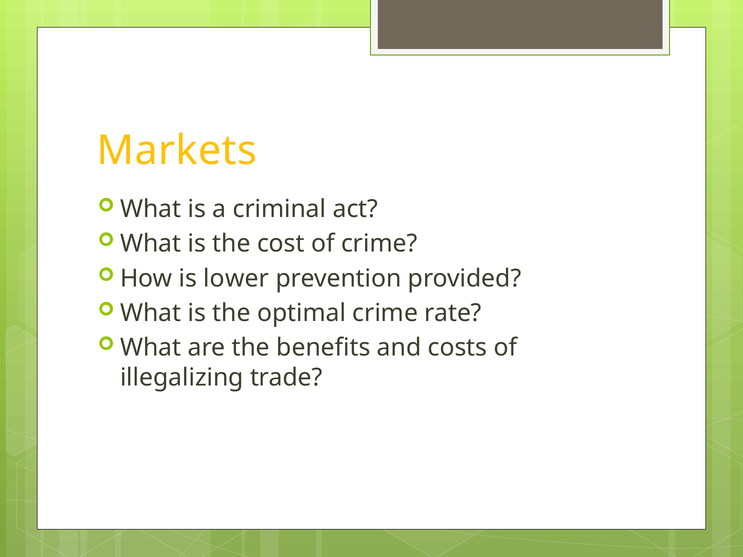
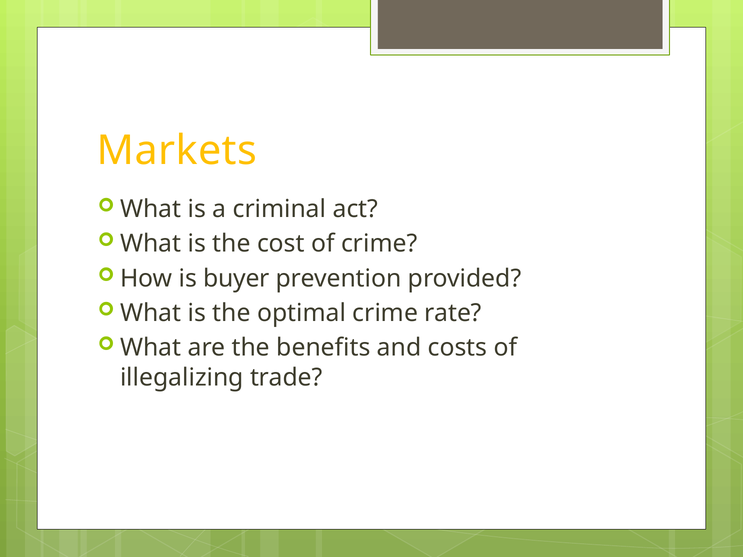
lower: lower -> buyer
